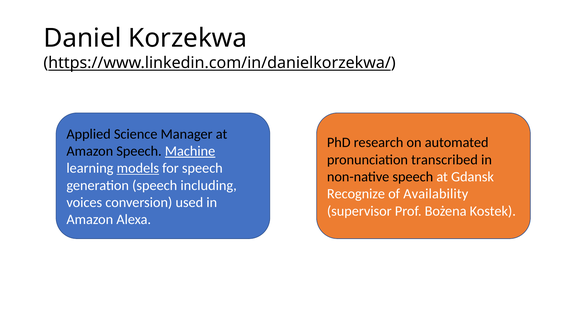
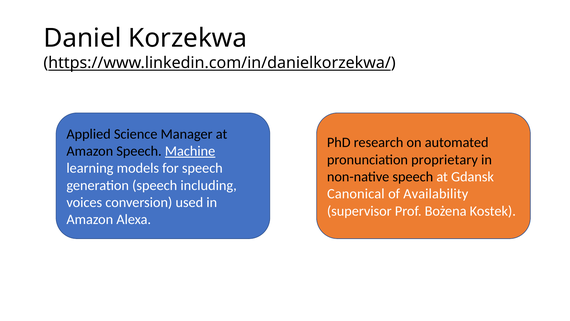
transcribed: transcribed -> proprietary
models underline: present -> none
Recognize: Recognize -> Canonical
